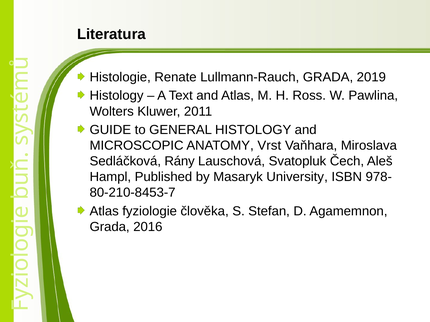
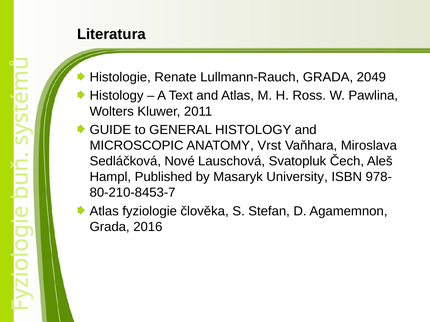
2019: 2019 -> 2049
Rány: Rány -> Nové
